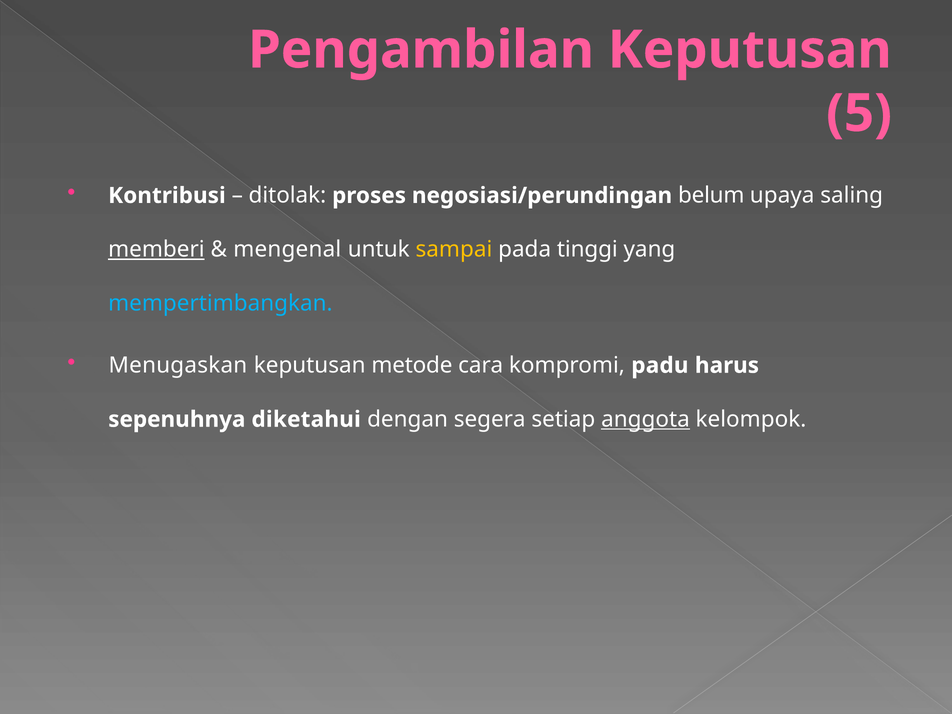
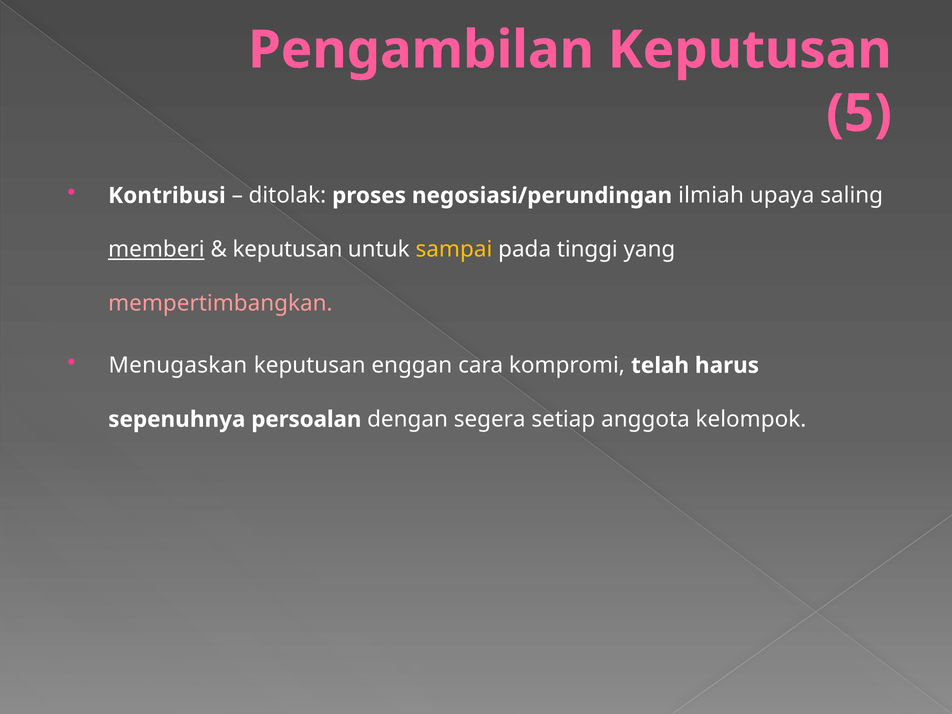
belum: belum -> ilmiah
mengenal at (287, 250): mengenal -> keputusan
mempertimbangkan colour: light blue -> pink
metode: metode -> enggan
padu: padu -> telah
diketahui: diketahui -> persoalan
anggota underline: present -> none
